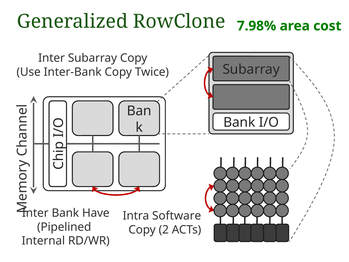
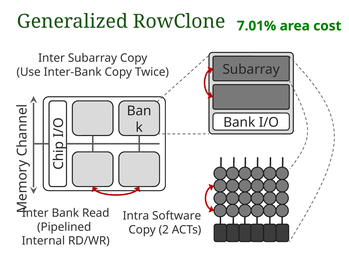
7.98%: 7.98% -> 7.01%
Have: Have -> Read
